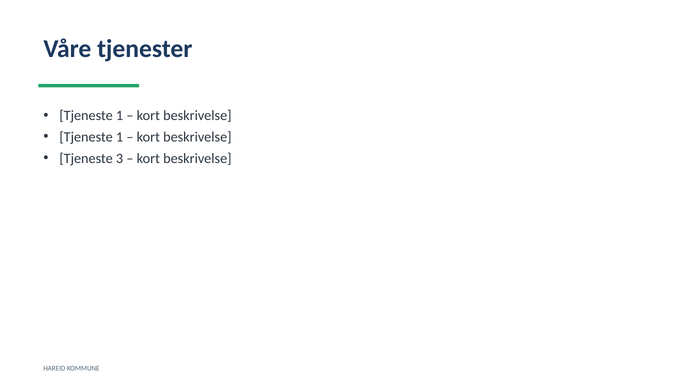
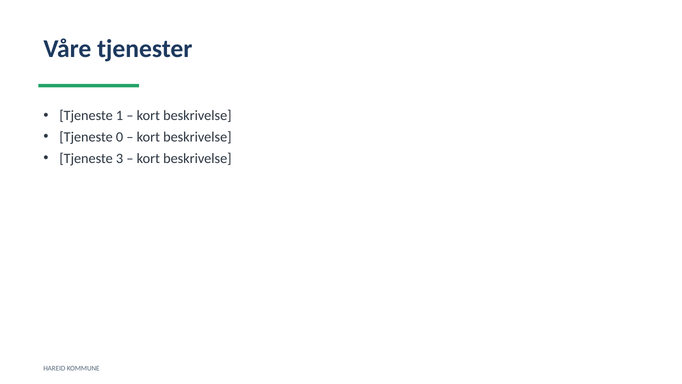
1 at (120, 137): 1 -> 0
